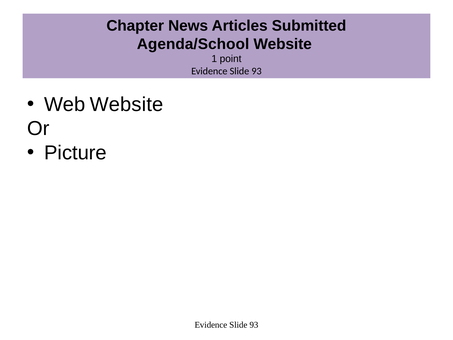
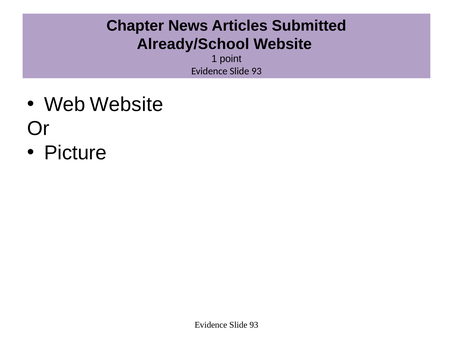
Agenda/School: Agenda/School -> Already/School
